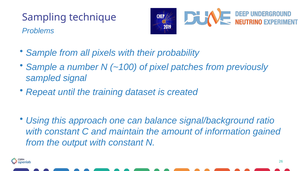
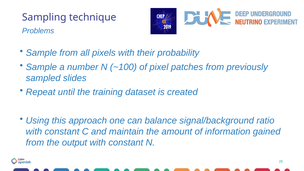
signal: signal -> slides
